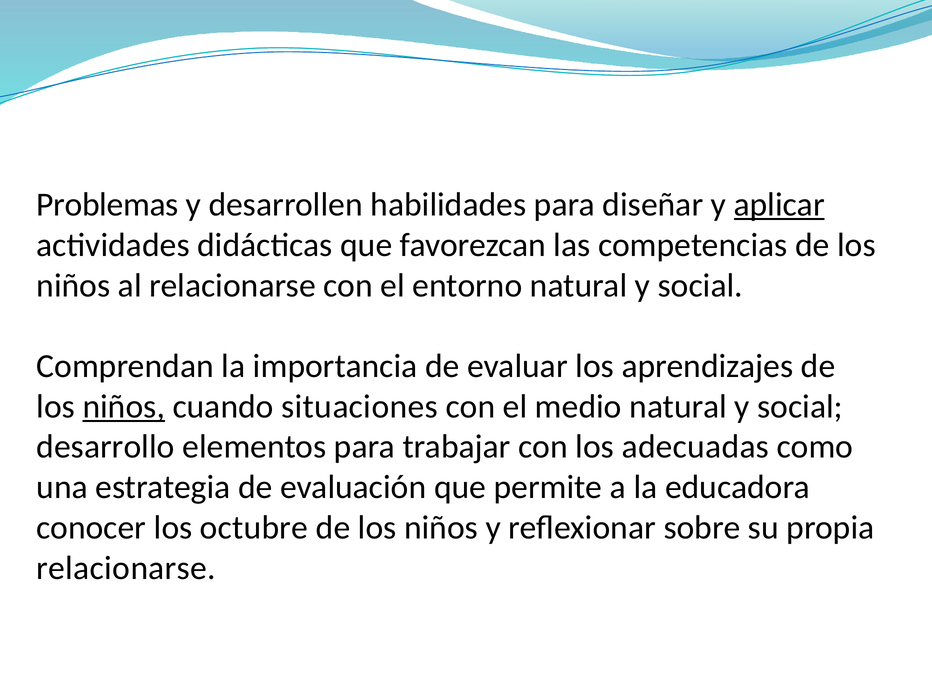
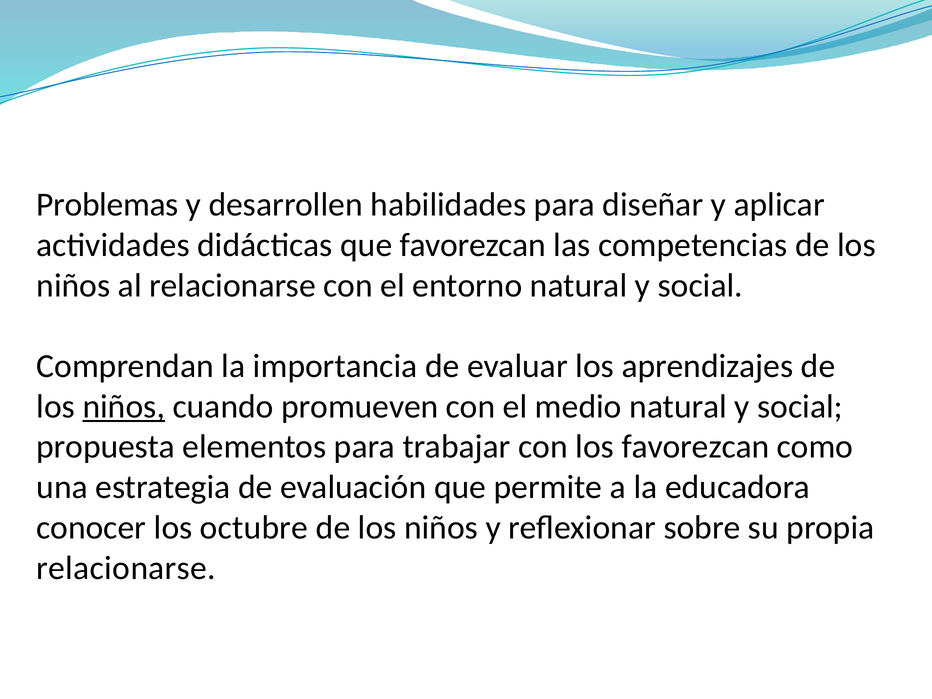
aplicar underline: present -> none
situaciones: situaciones -> promueven
desarrollo: desarrollo -> propuesta
los adecuadas: adecuadas -> favorezcan
